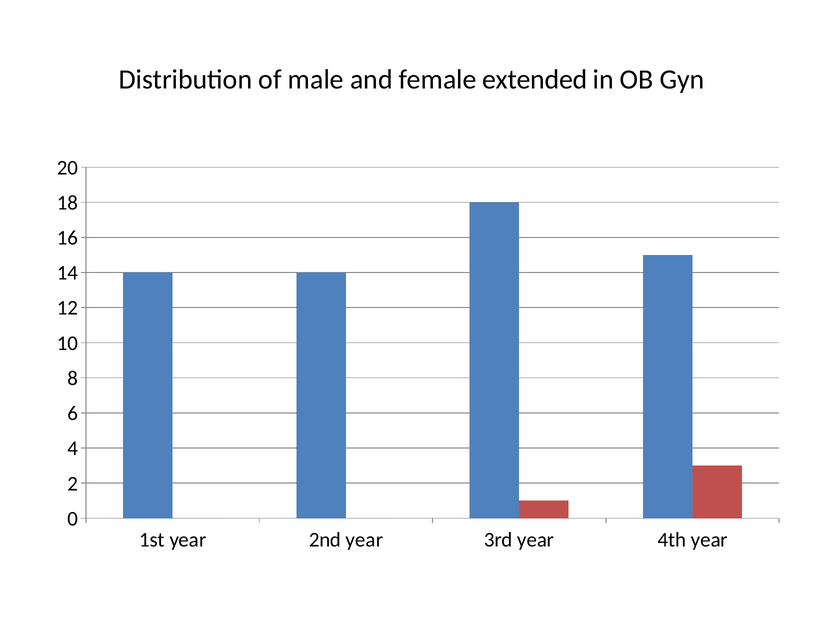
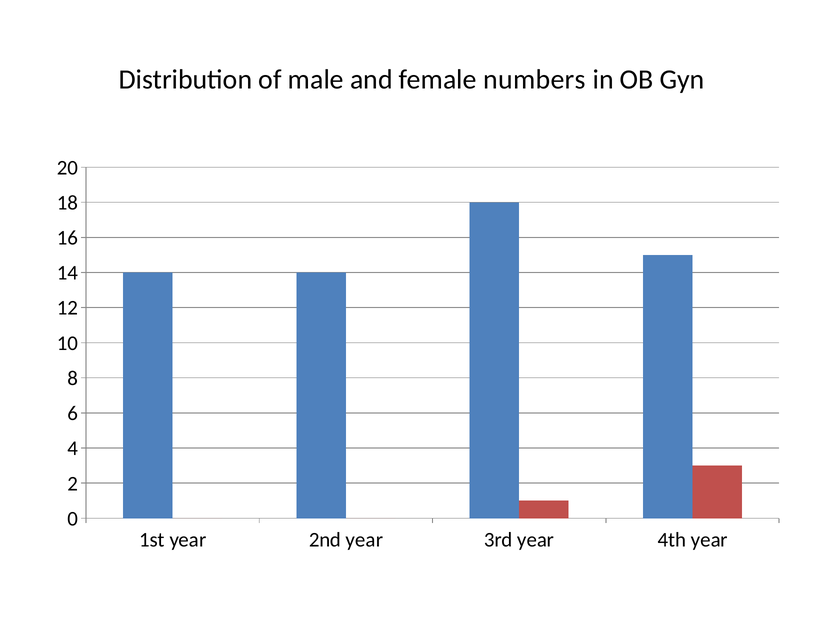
extended: extended -> numbers
